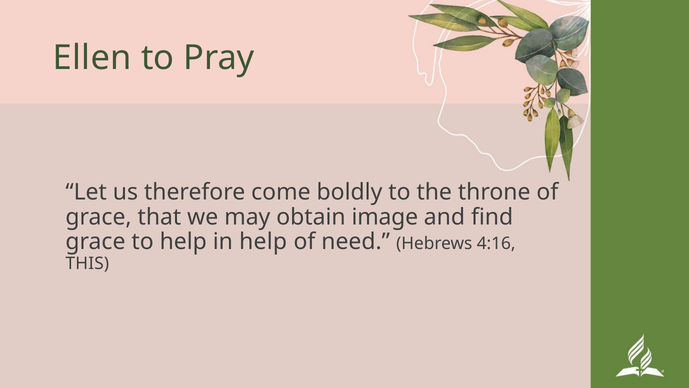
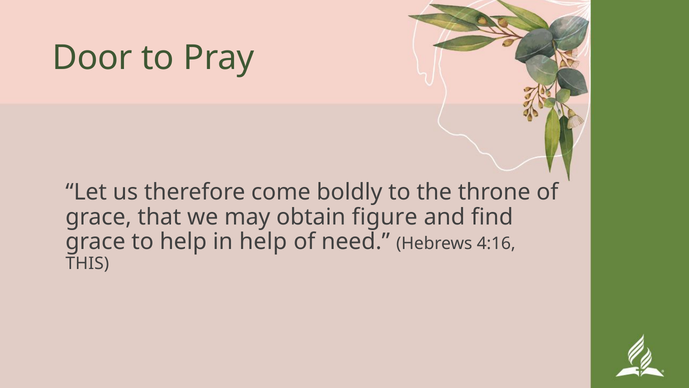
Ellen: Ellen -> Door
image: image -> figure
